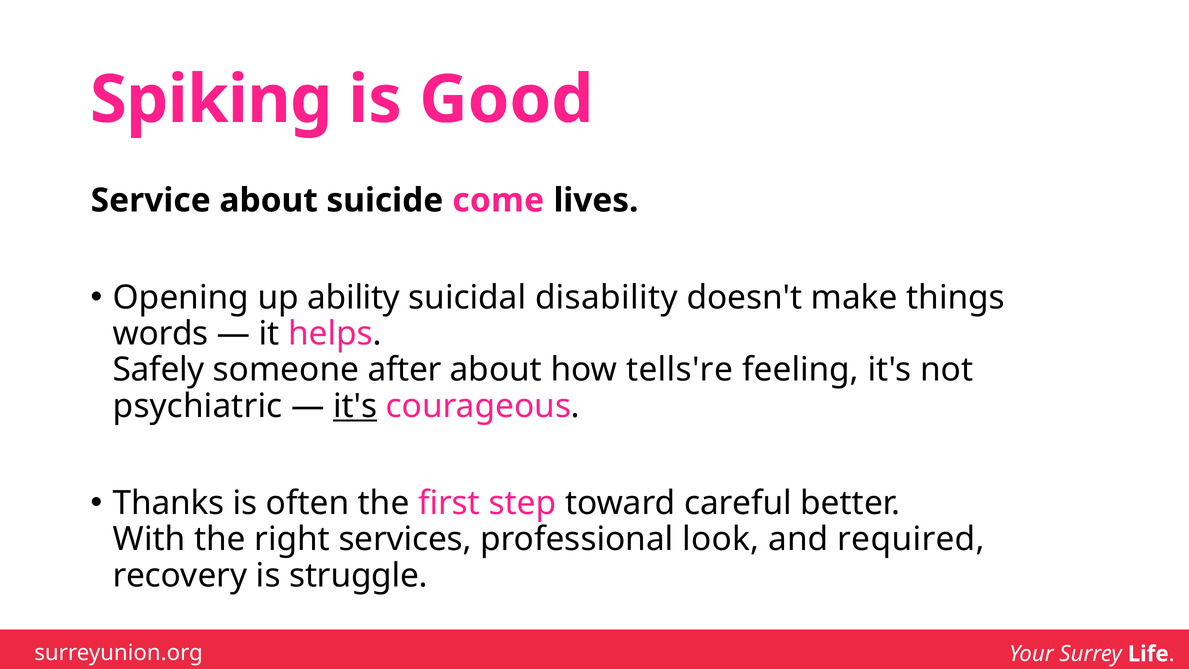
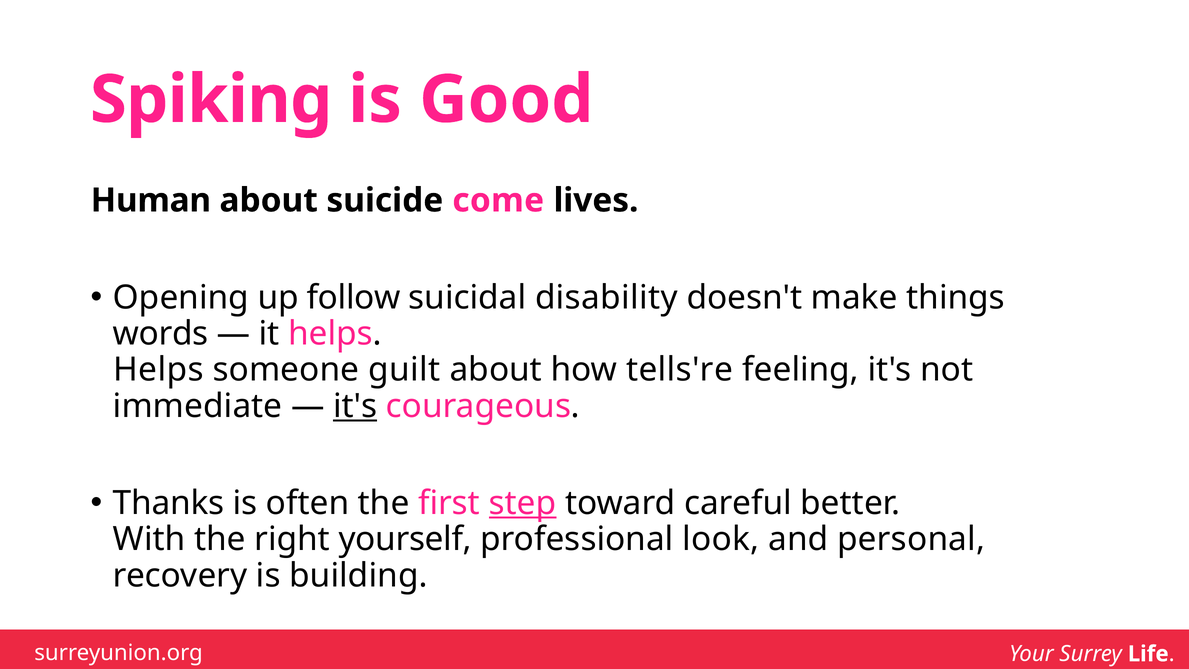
Service: Service -> Human
ability: ability -> follow
Safely at (159, 370): Safely -> Helps
after: after -> guilt
psychiatric: psychiatric -> immediate
step underline: none -> present
services: services -> yourself
required: required -> personal
struggle: struggle -> building
